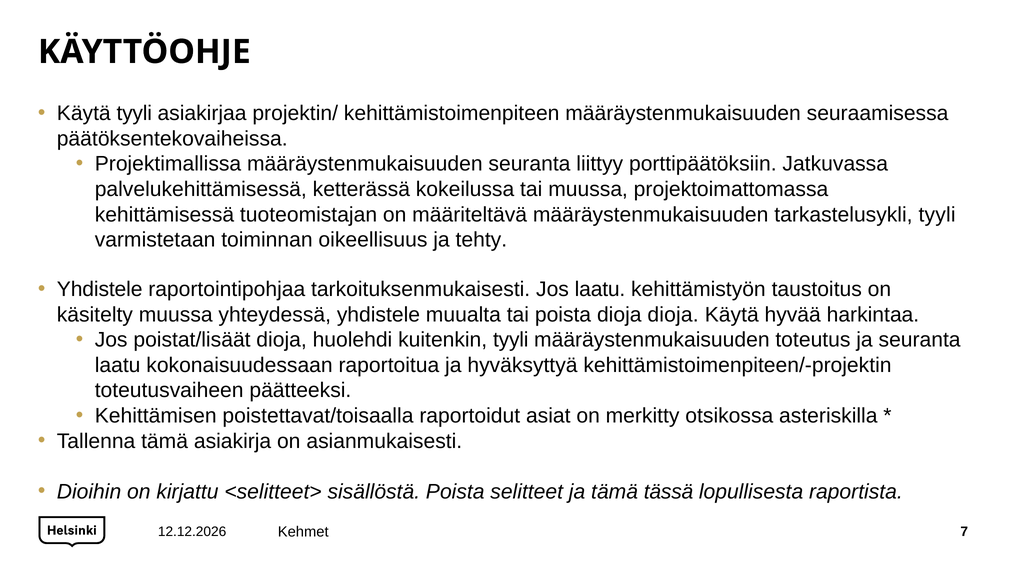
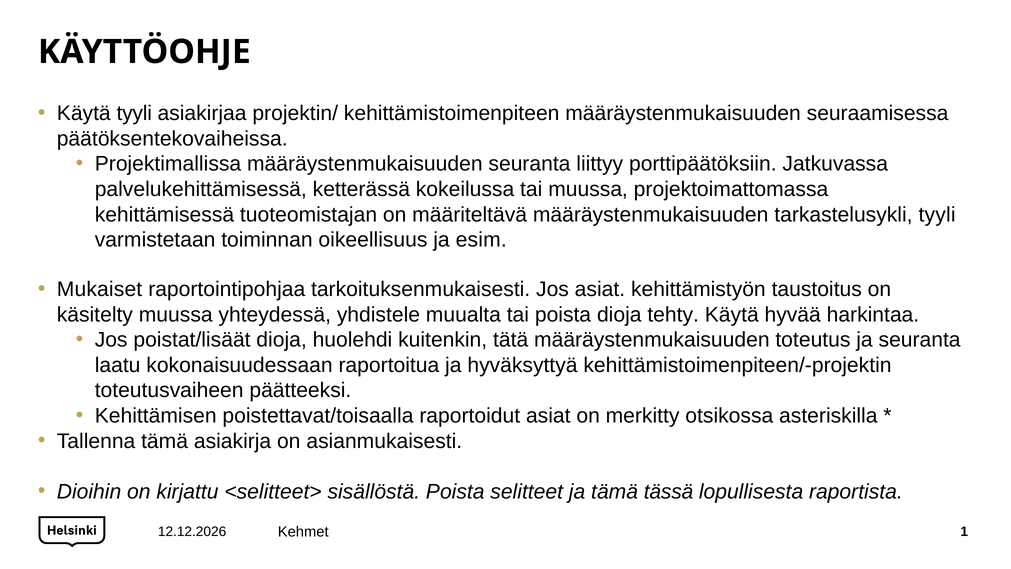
tehty: tehty -> esim
Yhdistele at (100, 289): Yhdistele -> Mukaiset
Jos laatu: laatu -> asiat
dioja dioja: dioja -> tehty
kuitenkin tyyli: tyyli -> tätä
7: 7 -> 1
